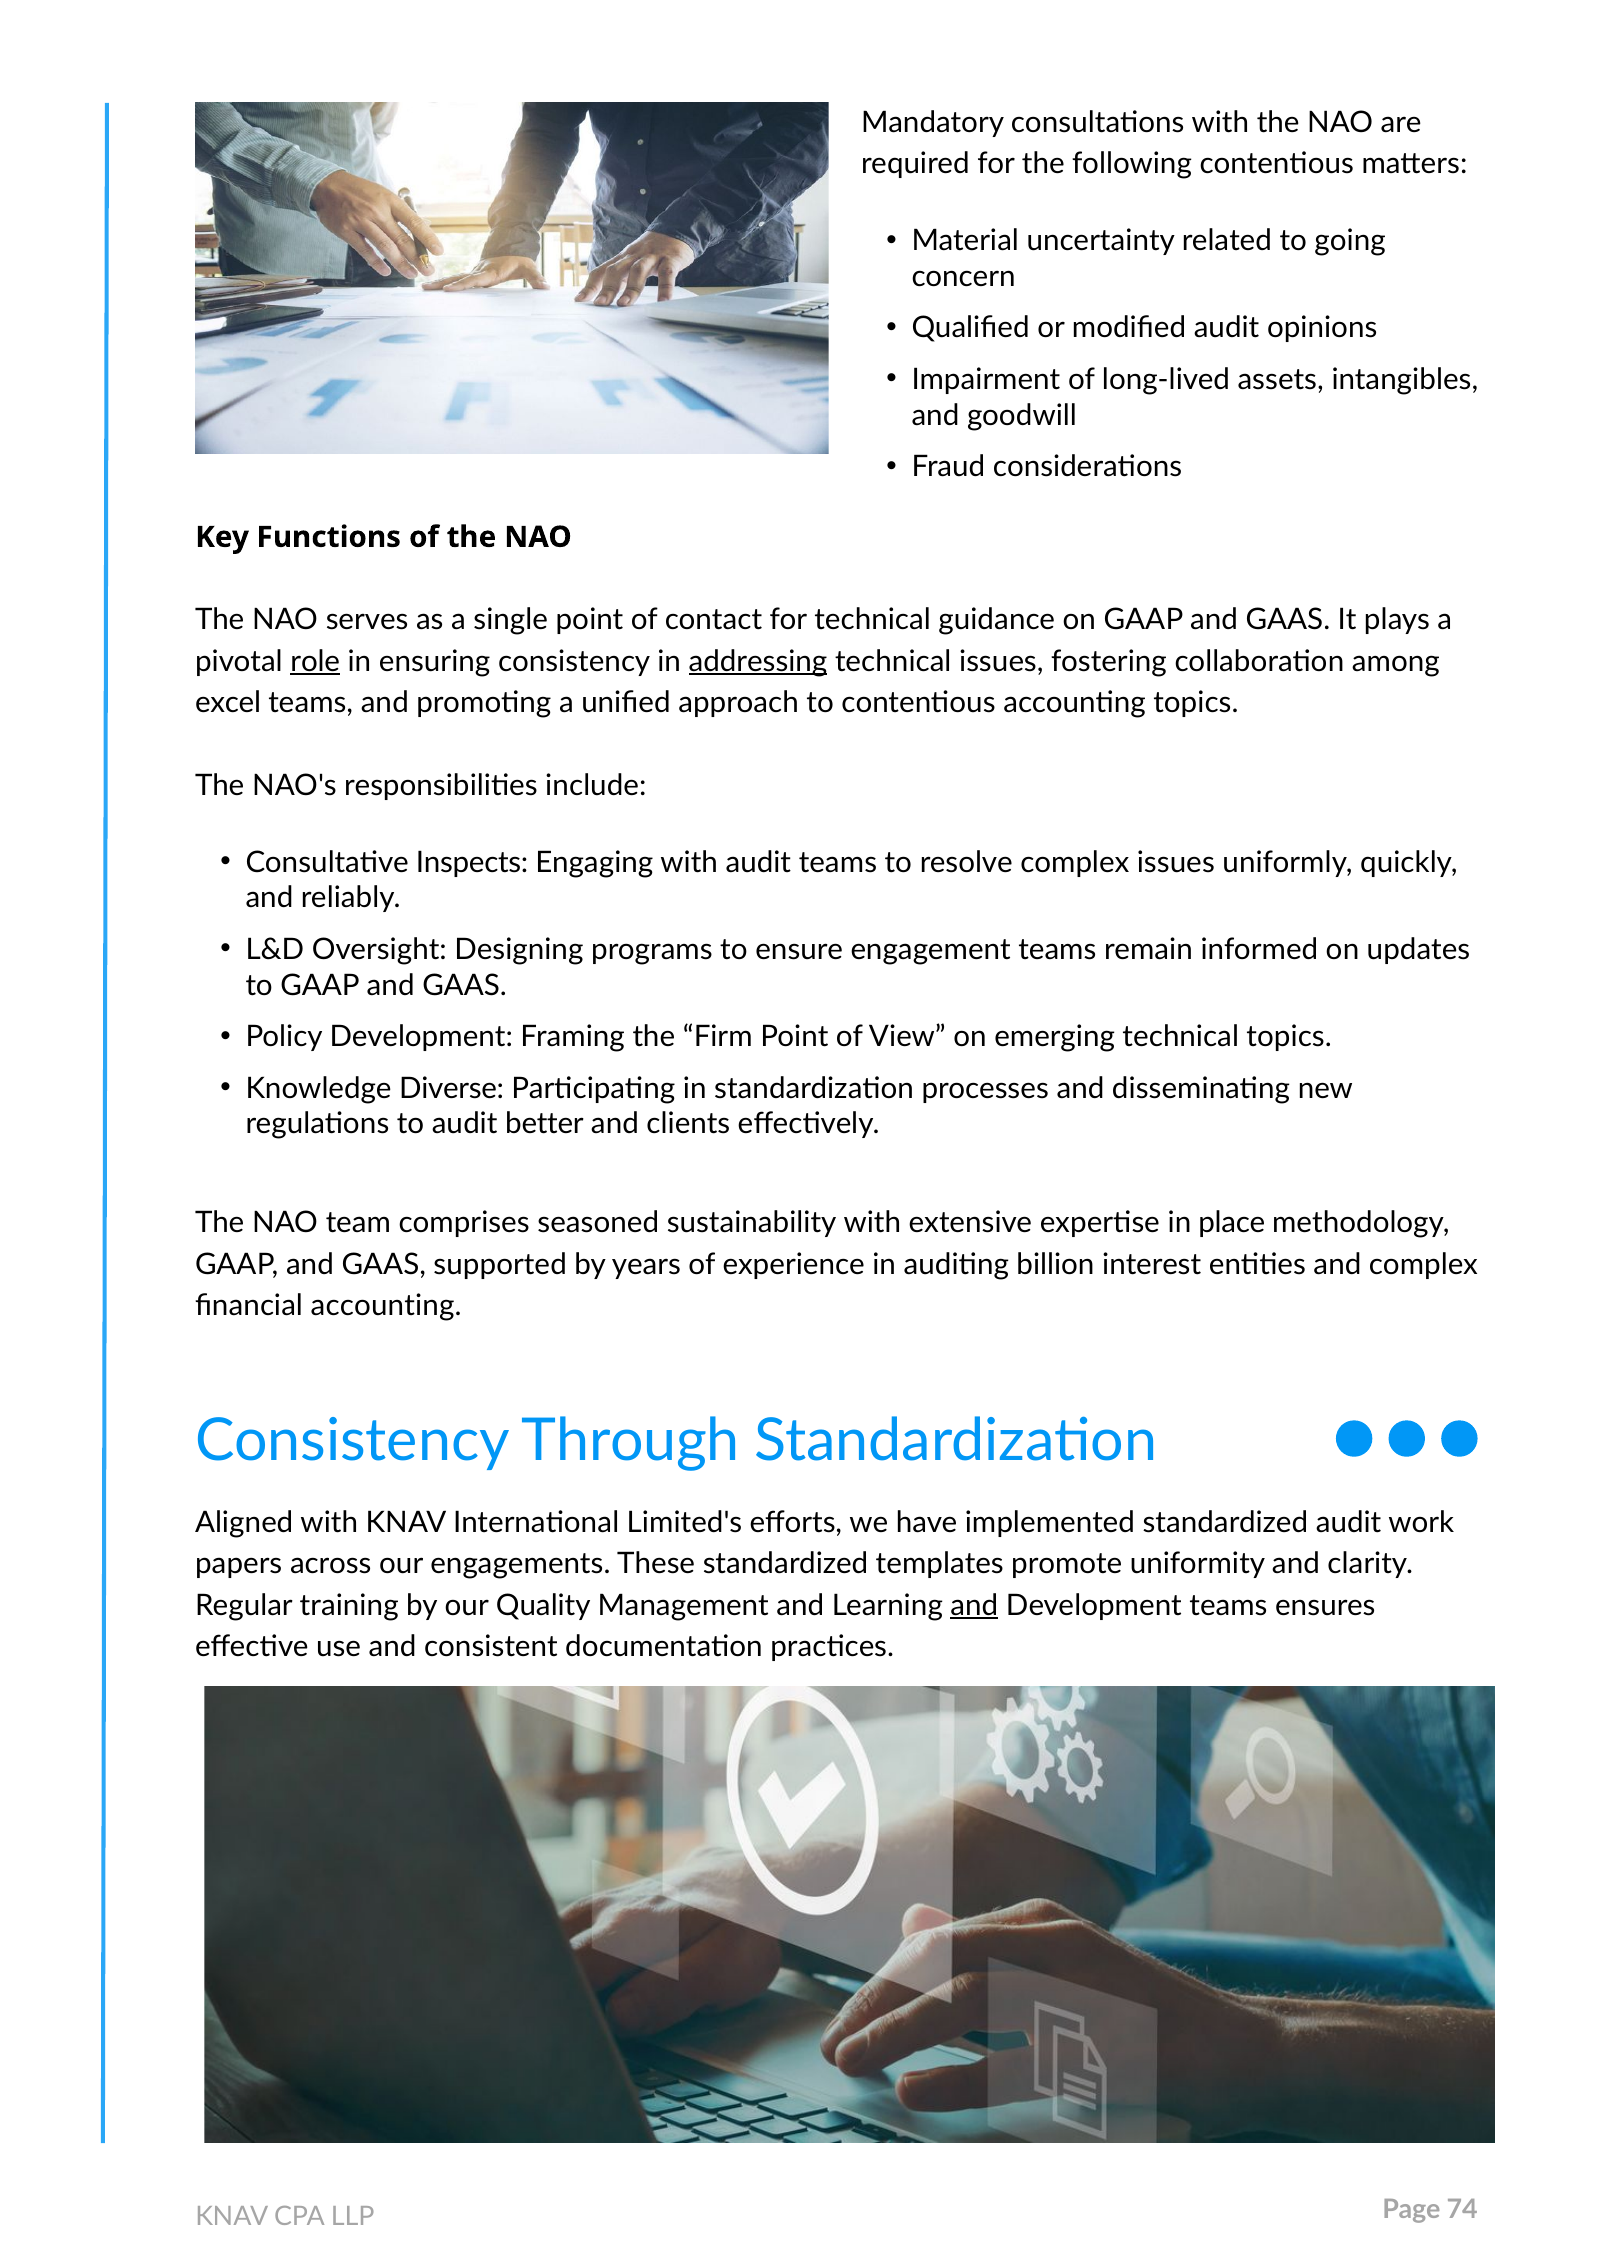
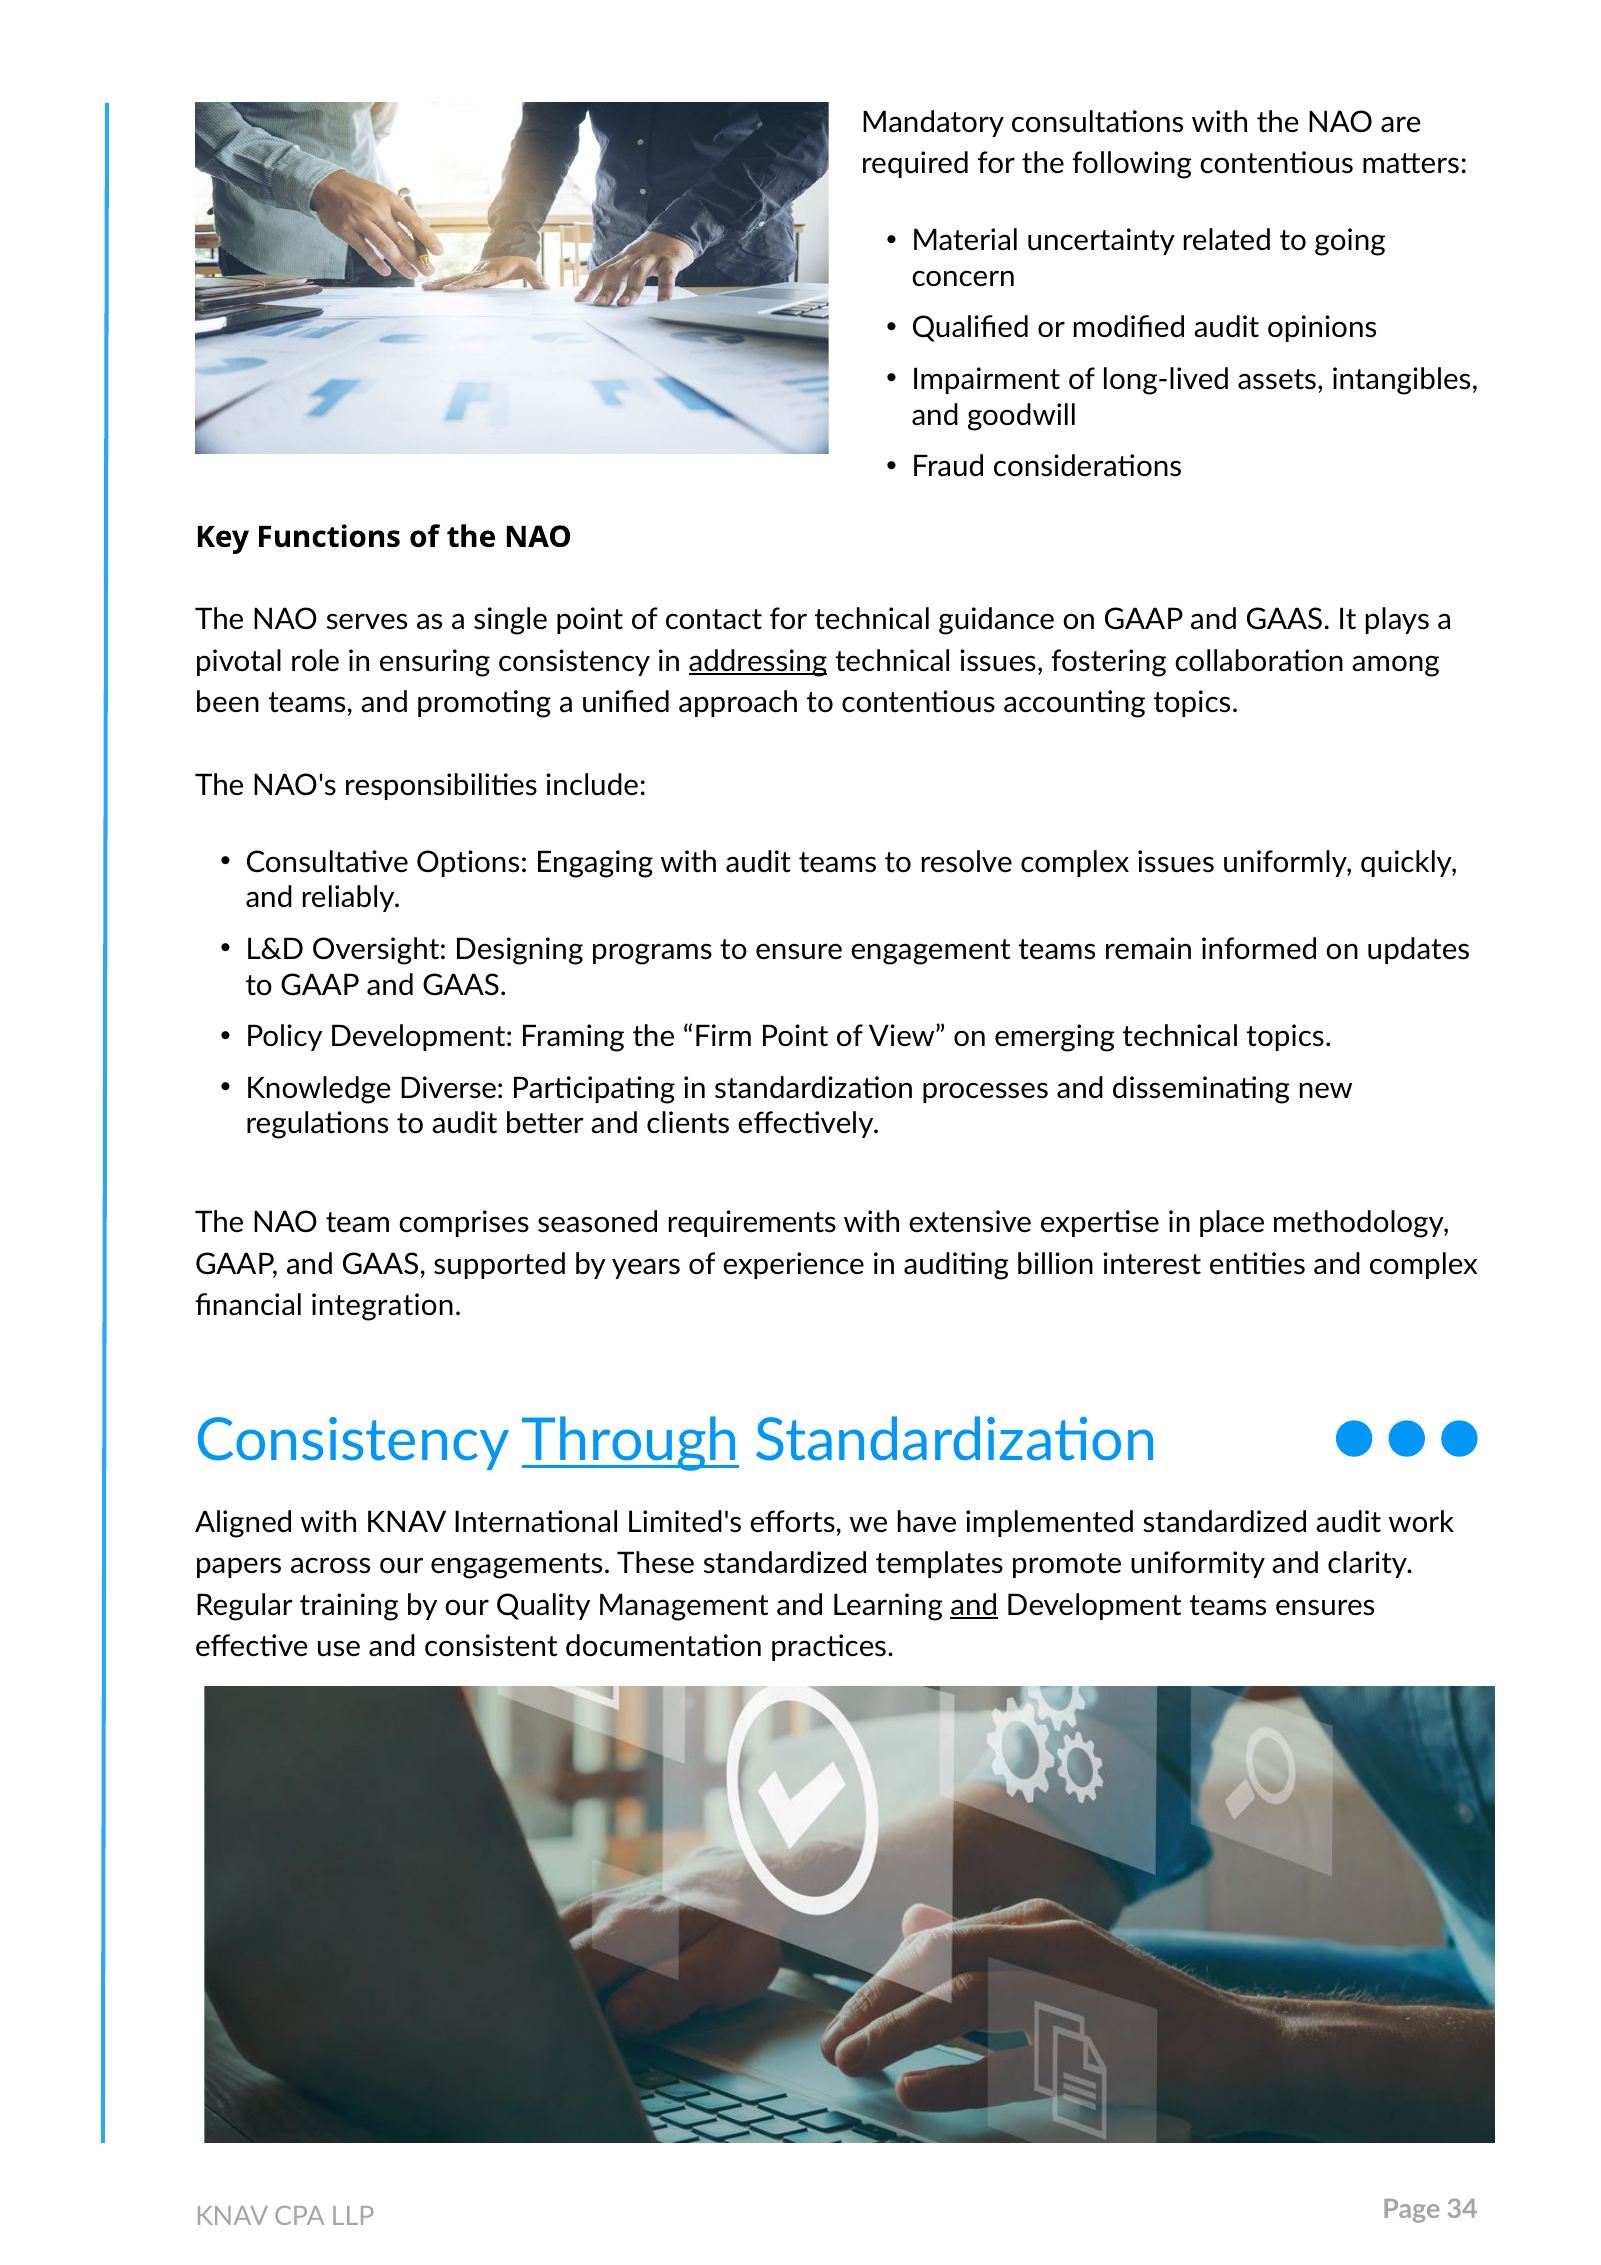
role underline: present -> none
excel: excel -> been
Inspects: Inspects -> Options
sustainability: sustainability -> requirements
financial accounting: accounting -> integration
Through underline: none -> present
74: 74 -> 34
